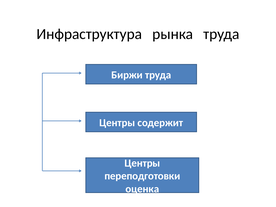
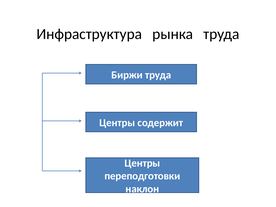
оценка: оценка -> наклон
